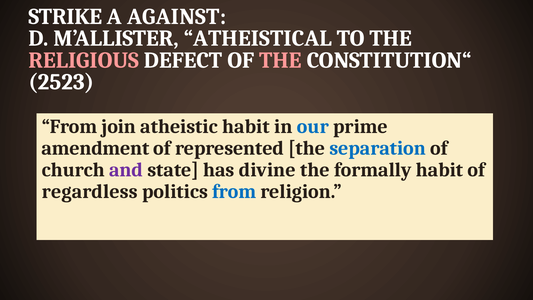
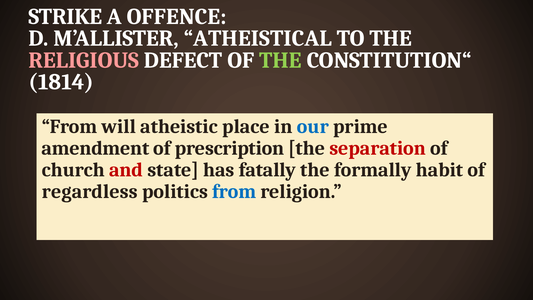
AGAINST: AGAINST -> OFFENCE
THE at (280, 60) colour: pink -> light green
2523: 2523 -> 1814
join: join -> will
atheistic habit: habit -> place
represented: represented -> prescription
separation colour: blue -> red
and colour: purple -> red
divine: divine -> fatally
